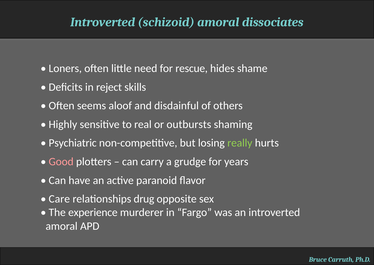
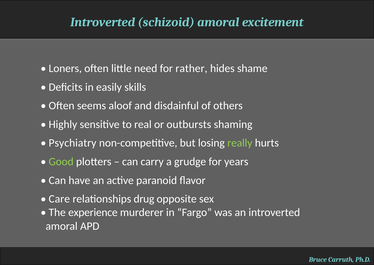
dissociates: dissociates -> excitement
rescue: rescue -> rather
reject: reject -> easily
Psychiatric: Psychiatric -> Psychiatry
Good colour: pink -> light green
